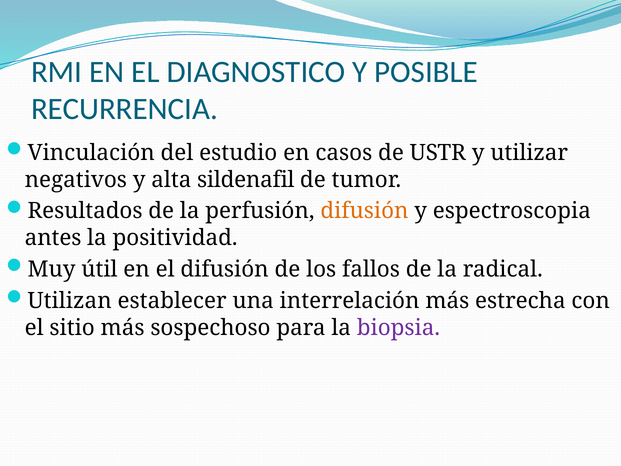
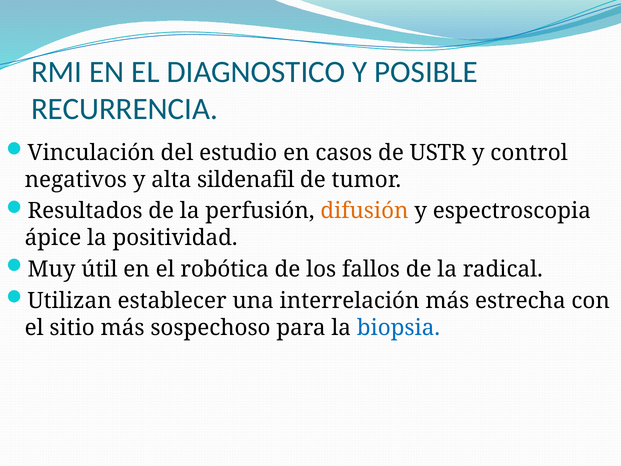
utilizar: utilizar -> control
antes: antes -> ápice
el difusión: difusión -> robótica
biopsia colour: purple -> blue
